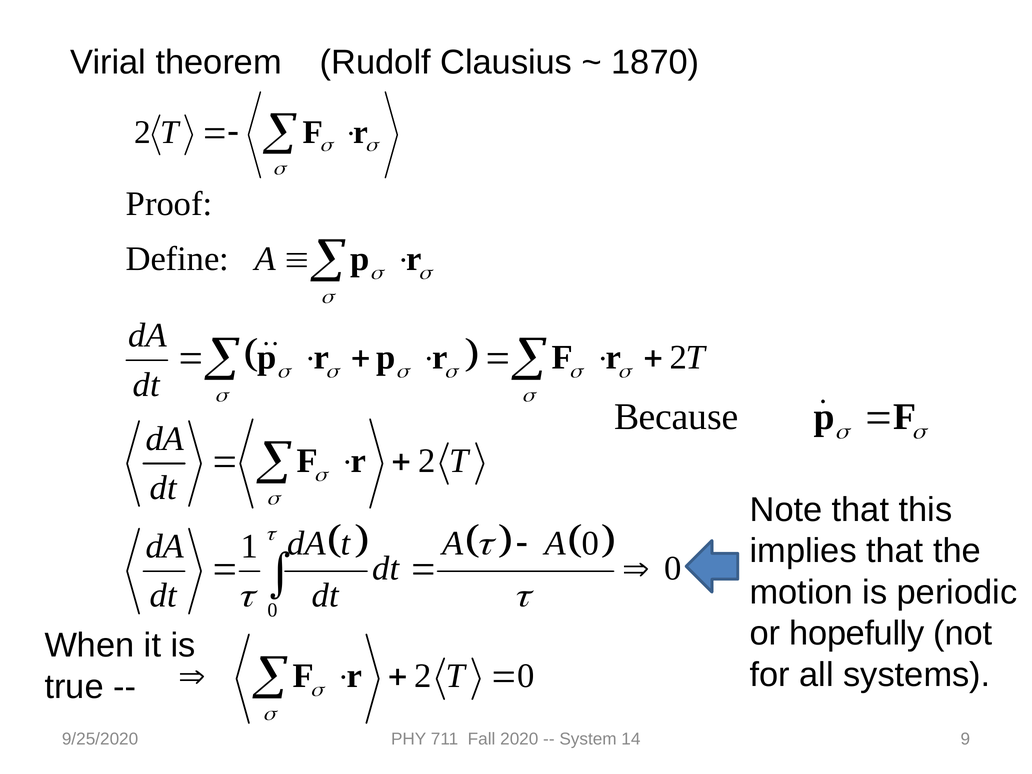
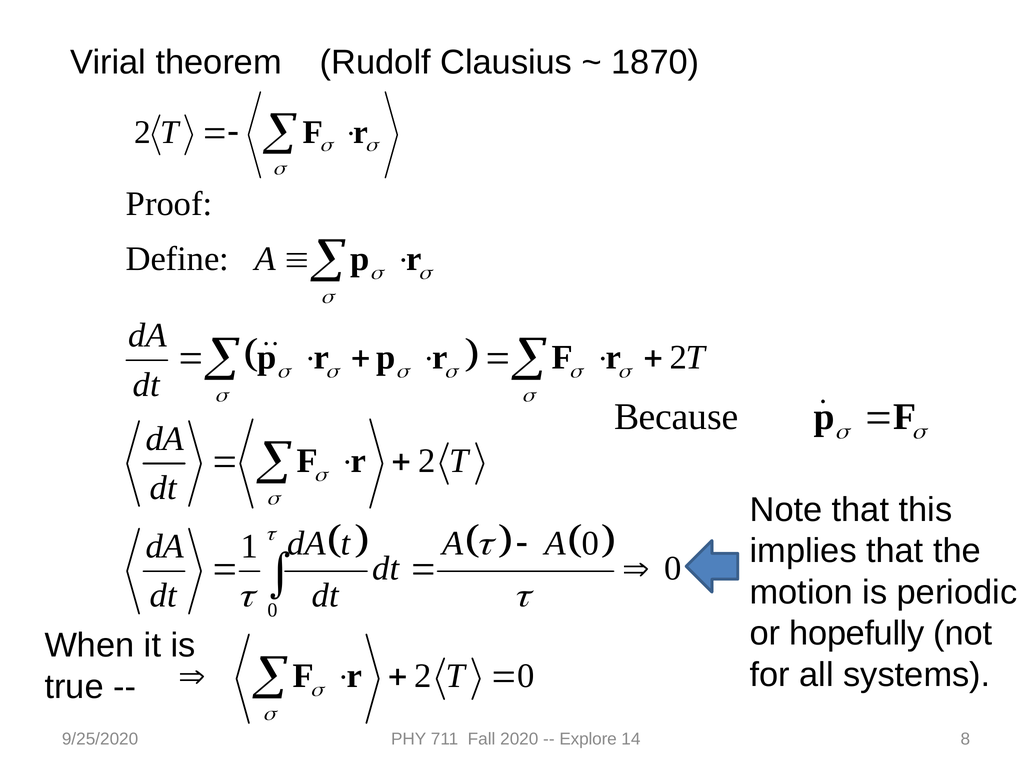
System: System -> Explore
9: 9 -> 8
